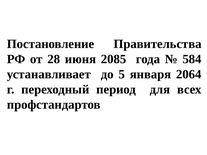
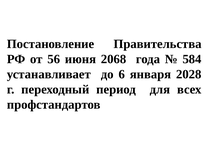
28: 28 -> 56
2085: 2085 -> 2068
5: 5 -> 6
2064: 2064 -> 2028
